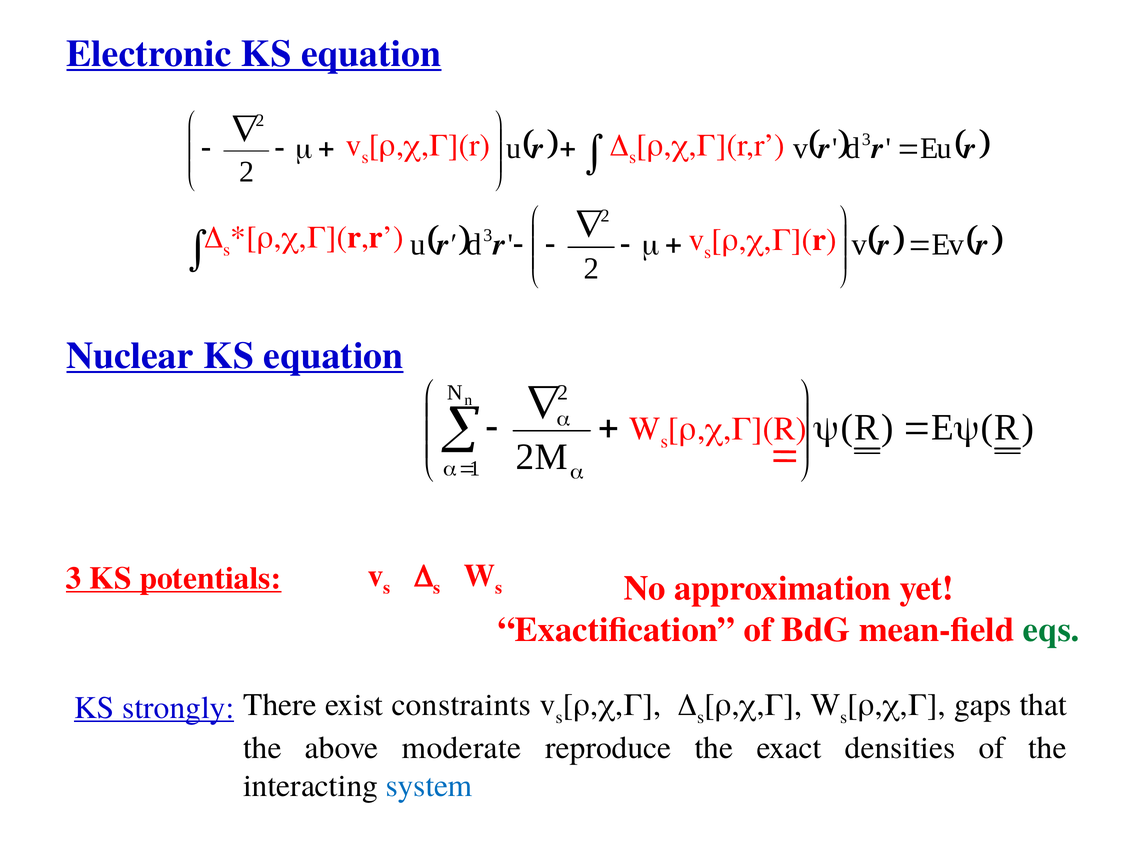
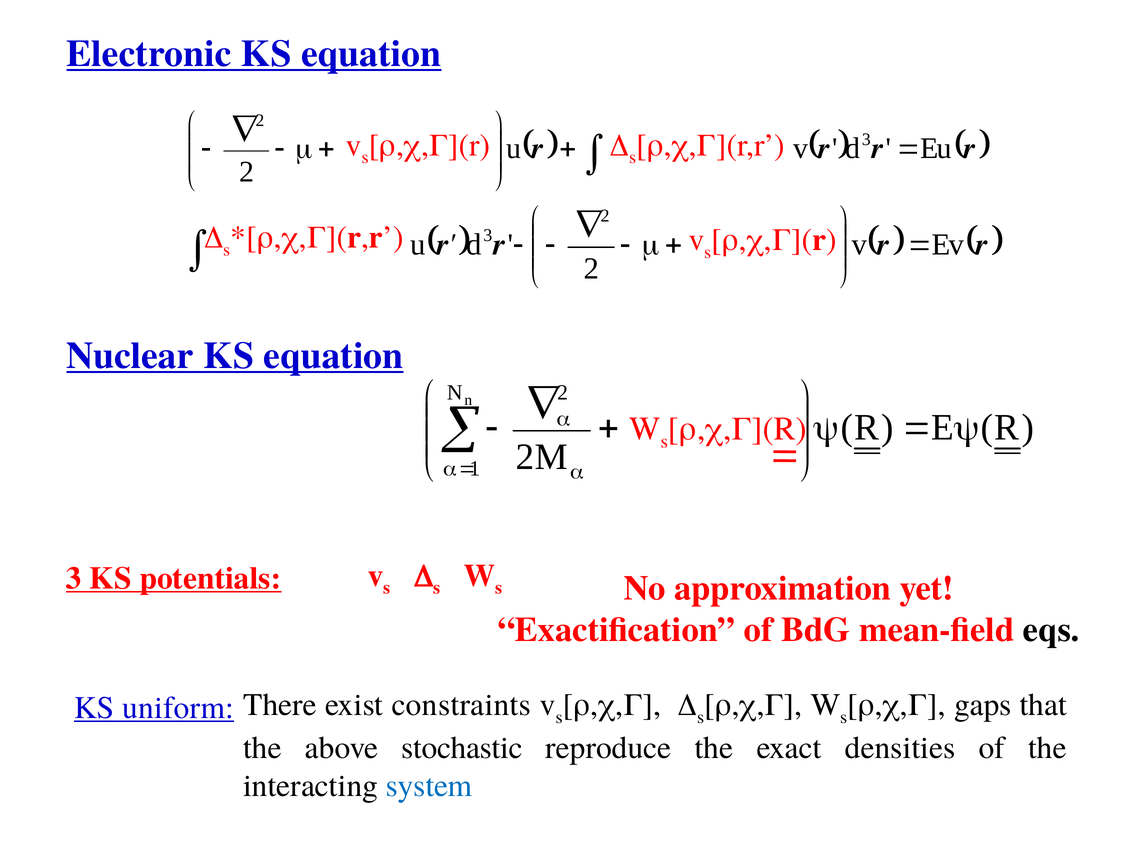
eqs colour: green -> black
strongly: strongly -> uniform
moderate: moderate -> stochastic
